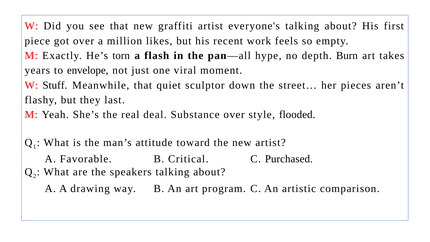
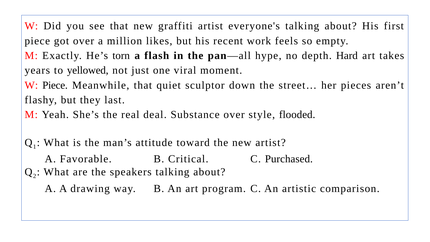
Burn: Burn -> Hard
envelope: envelope -> yellowed
W Stuff: Stuff -> Piece
